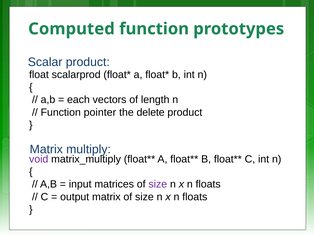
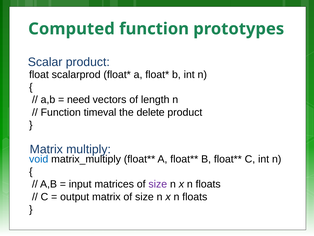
each: each -> need
pointer: pointer -> timeval
void colour: purple -> blue
